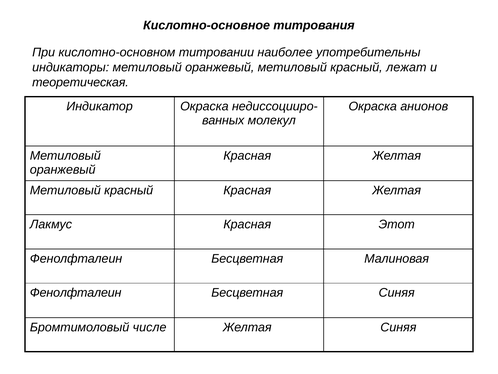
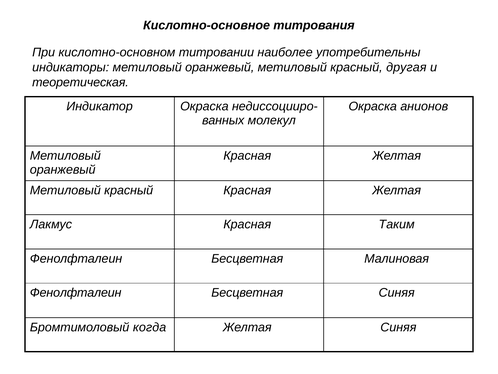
лежат: лежат -> другая
Этот: Этот -> Таким
числе: числе -> когда
